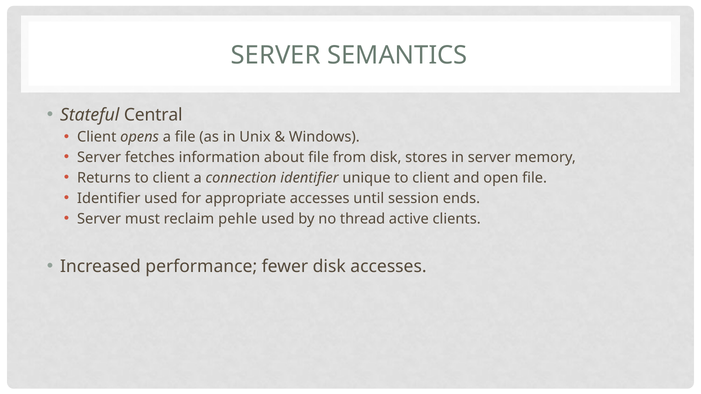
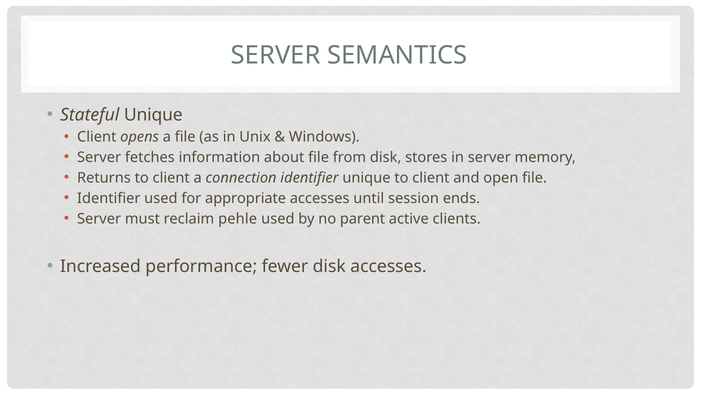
Stateful Central: Central -> Unique
thread: thread -> parent
